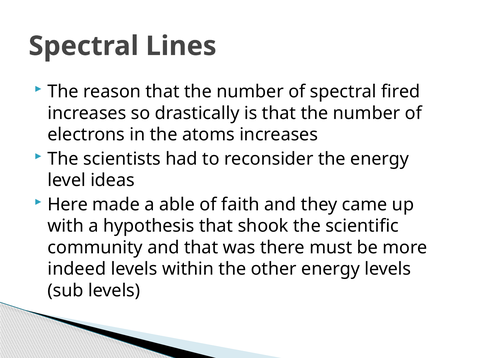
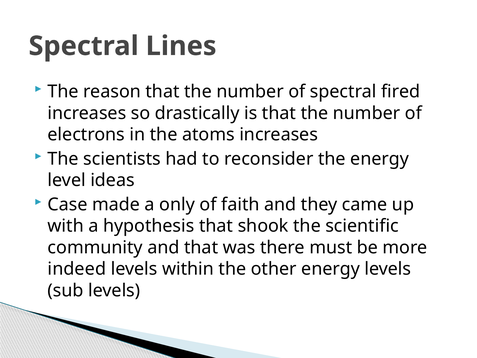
Here: Here -> Case
able: able -> only
